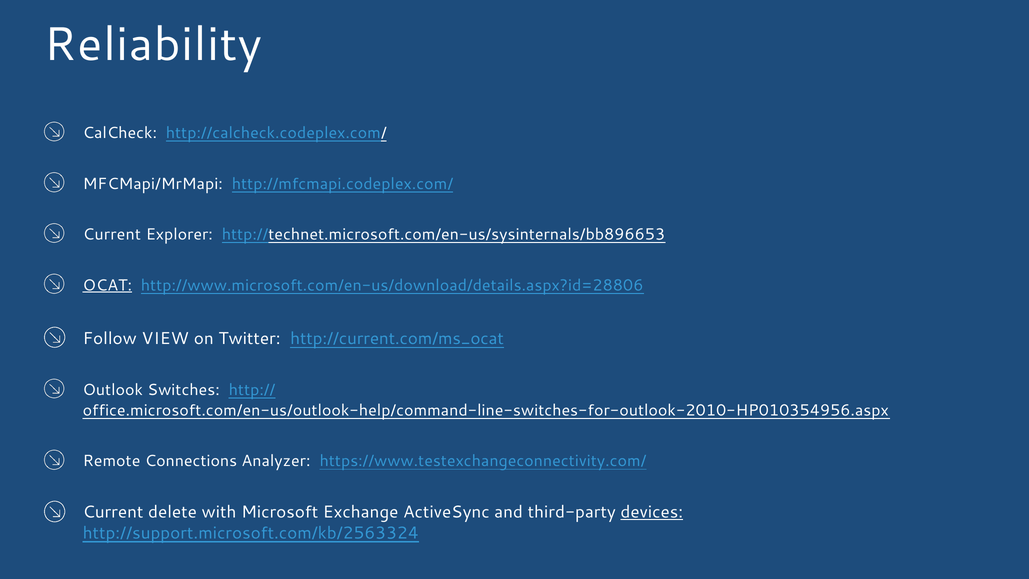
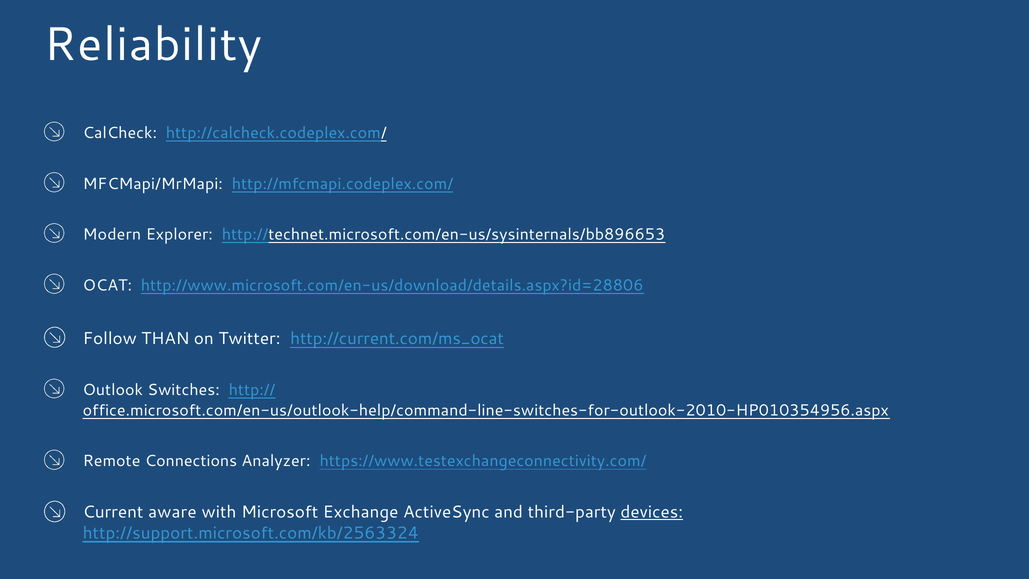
Current at (112, 234): Current -> Modern
OCAT underline: present -> none
VIEW: VIEW -> THAN
delete: delete -> aware
